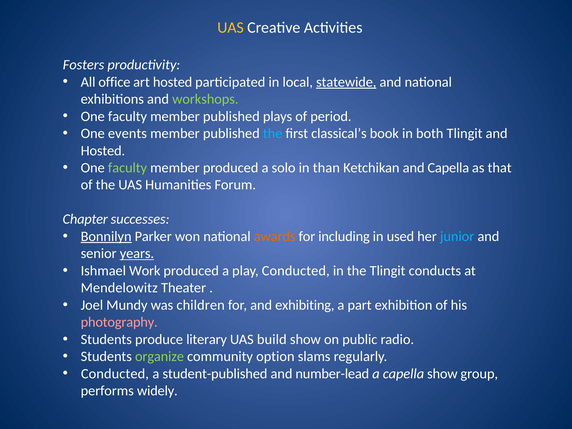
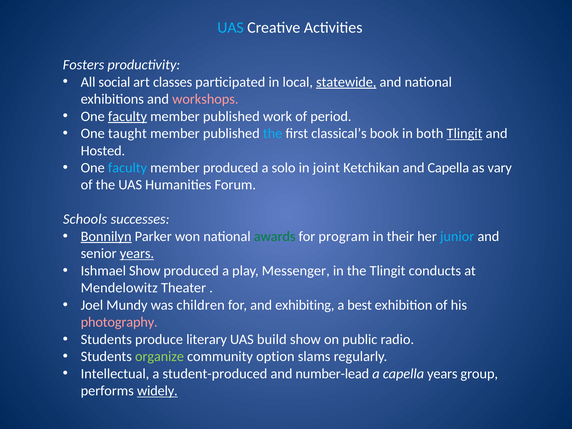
UAS at (231, 28) colour: yellow -> light blue
office: office -> social
art hosted: hosted -> classes
workshops colour: light green -> pink
faculty at (127, 116) underline: none -> present
plays: plays -> work
events: events -> taught
Tlingit at (465, 133) underline: none -> present
faculty at (127, 168) colour: light green -> light blue
than: than -> joint
that: that -> vary
Chapter: Chapter -> Schools
awards colour: orange -> green
including: including -> program
used: used -> their
Ishmael Work: Work -> Show
play Conducted: Conducted -> Messenger
part: part -> best
Conducted at (115, 374): Conducted -> Intellectual
student-published: student-published -> student-produced
capella show: show -> years
widely underline: none -> present
